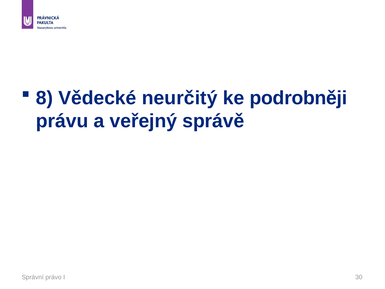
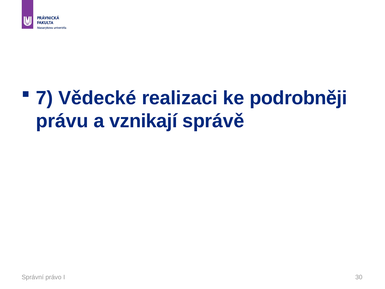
8: 8 -> 7
neurčitý: neurčitý -> realizaci
veřejný: veřejný -> vznikají
